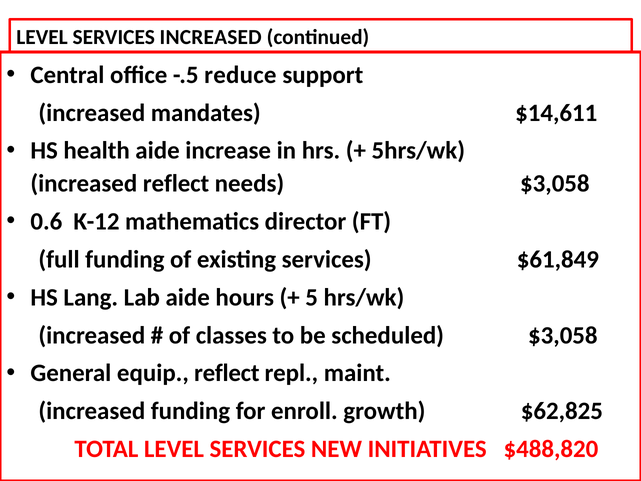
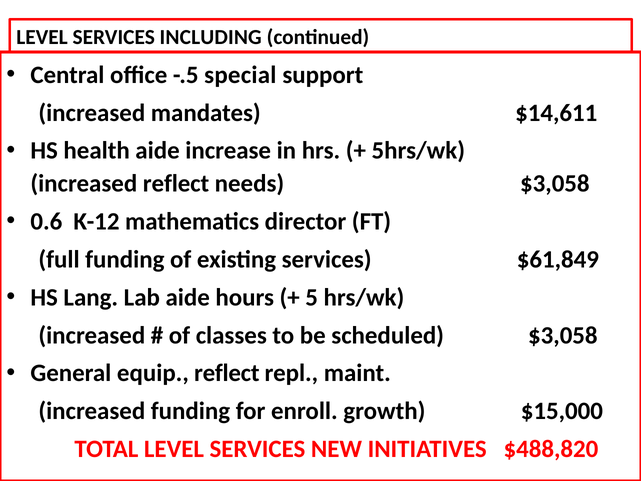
SERVICES INCREASED: INCREASED -> INCLUDING
reduce: reduce -> special
$62,825: $62,825 -> $15,000
